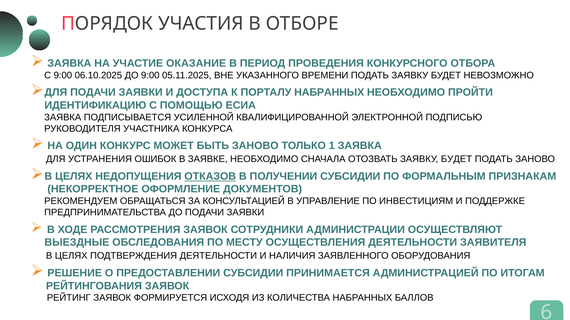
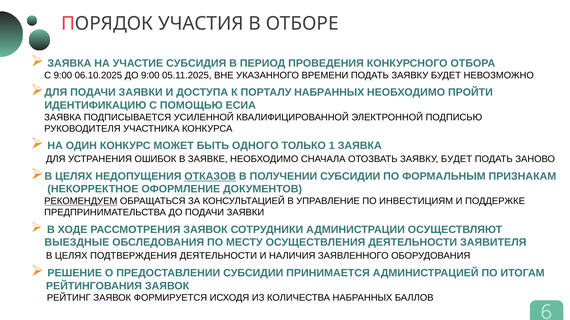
ОКАЗАНИЕ: ОКАЗАНИЕ -> СУБСИДИЯ
БЫТЬ ЗАНОВО: ЗАНОВО -> ОДНОГО
РЕКОМЕНДУЕМ underline: none -> present
